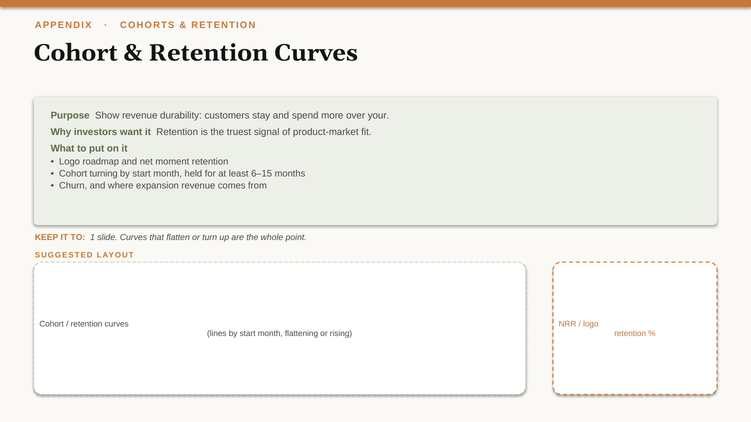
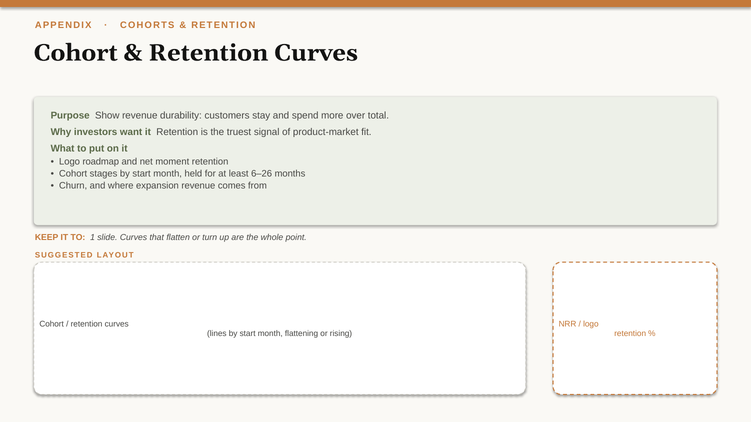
your: your -> total
turning: turning -> stages
6–15: 6–15 -> 6–26
